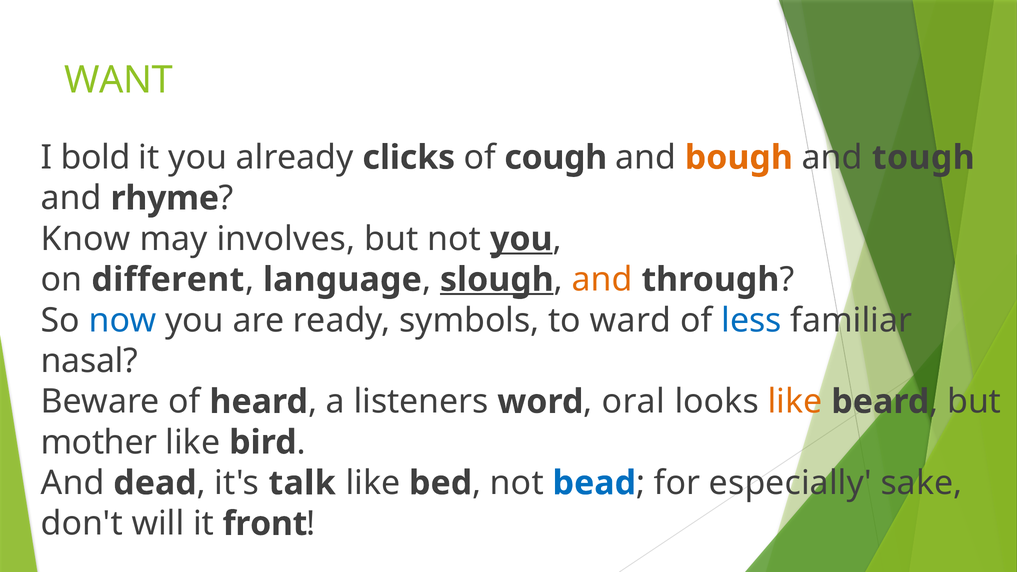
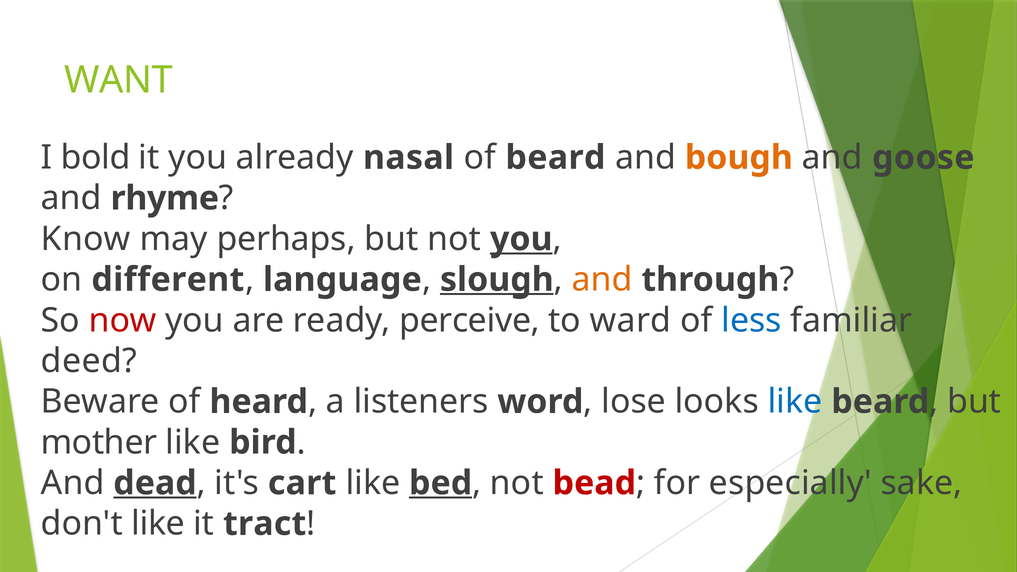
clicks: clicks -> nasal
of cough: cough -> beard
tough: tough -> goose
involves: involves -> perhaps
now colour: blue -> red
symbols: symbols -> perceive
nasal: nasal -> deed
oral: oral -> lose
like at (795, 402) colour: orange -> blue
dead underline: none -> present
talk: talk -> cart
bed underline: none -> present
bead colour: blue -> red
don't will: will -> like
front: front -> tract
